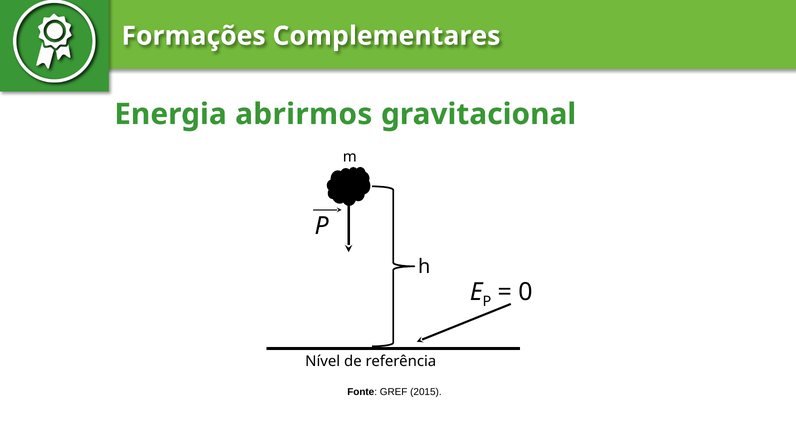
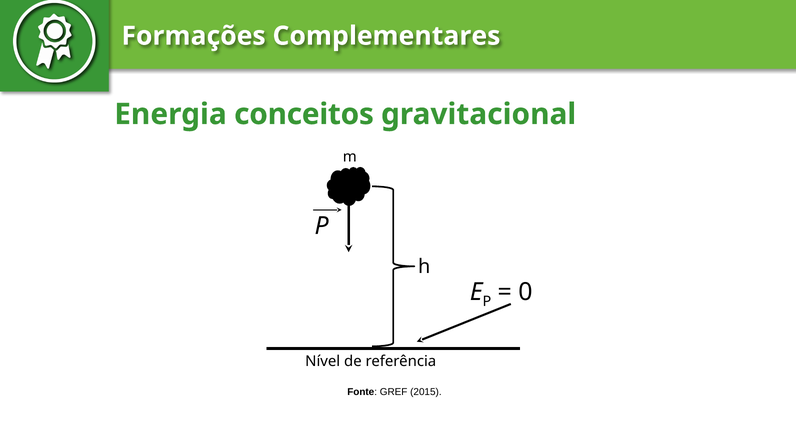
abrirmos: abrirmos -> conceitos
